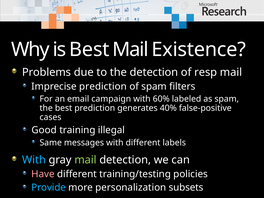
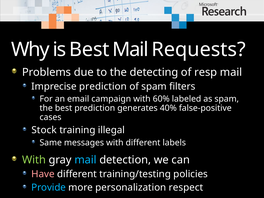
Existence: Existence -> Requests
the detection: detection -> detecting
Good: Good -> Stock
With at (34, 160) colour: light blue -> light green
mail at (85, 160) colour: light green -> light blue
subsets: subsets -> respect
